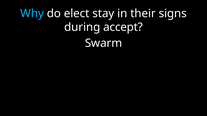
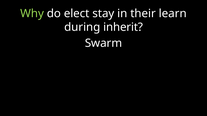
Why colour: light blue -> light green
signs: signs -> learn
accept: accept -> inherit
